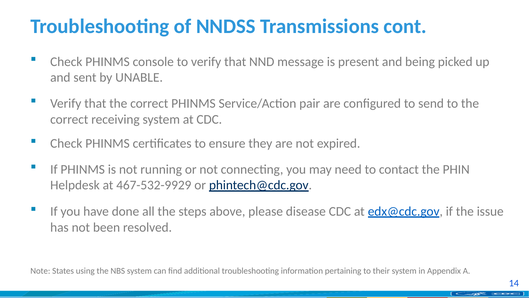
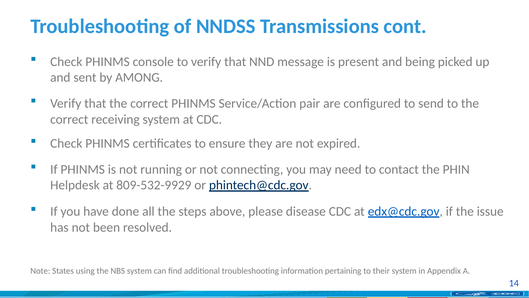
UNABLE: UNABLE -> AMONG
467-532-9929: 467-532-9929 -> 809-532-9929
